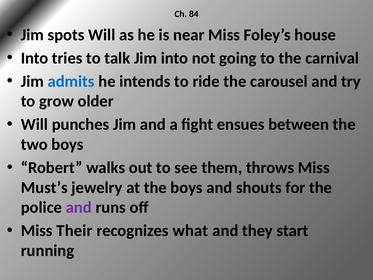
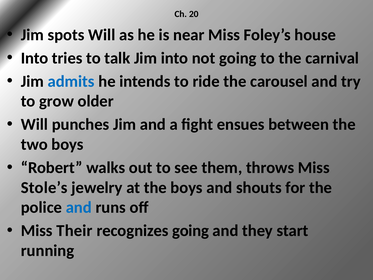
84: 84 -> 20
Must’s: Must’s -> Stole’s
and at (79, 207) colour: purple -> blue
recognizes what: what -> going
